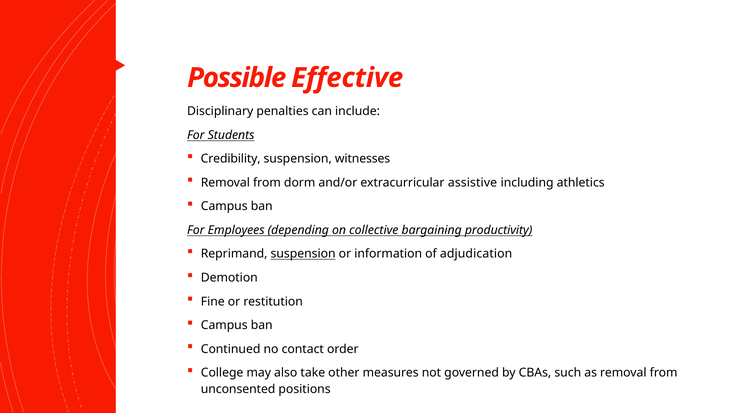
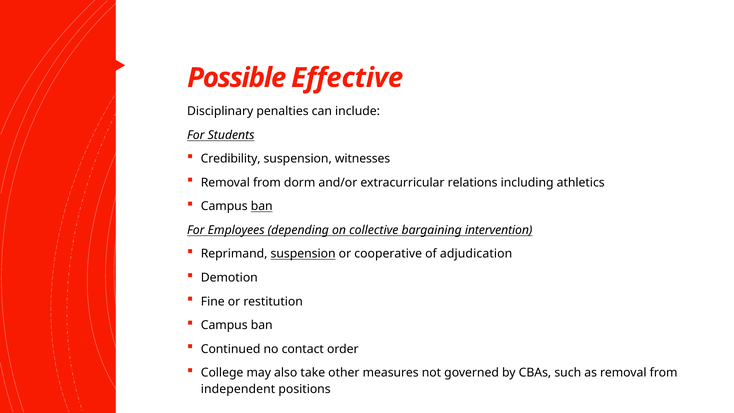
assistive: assistive -> relations
ban at (262, 206) underline: none -> present
productivity: productivity -> intervention
information: information -> cooperative
unconsented: unconsented -> independent
